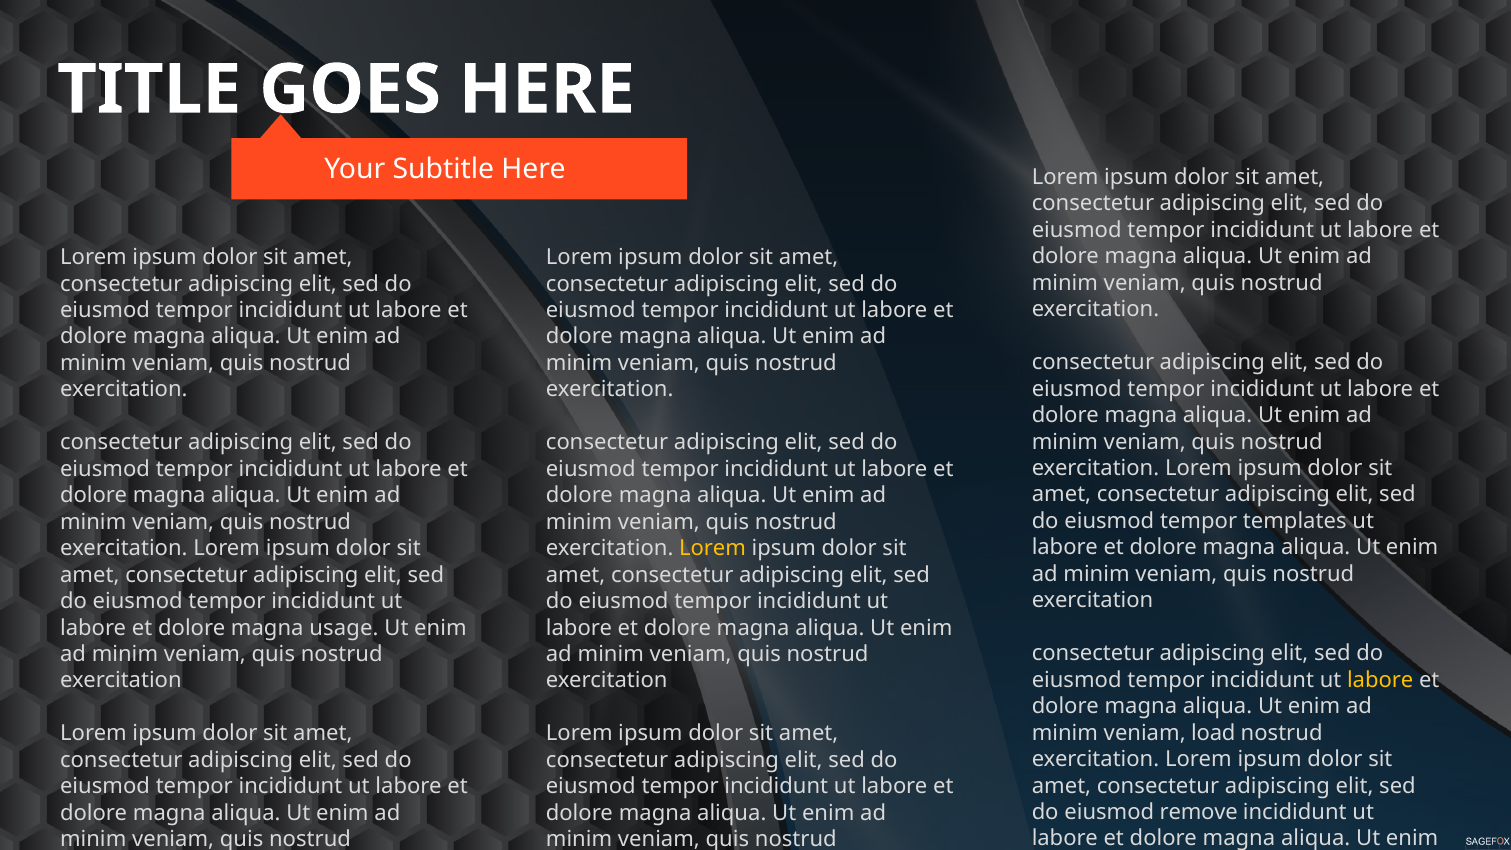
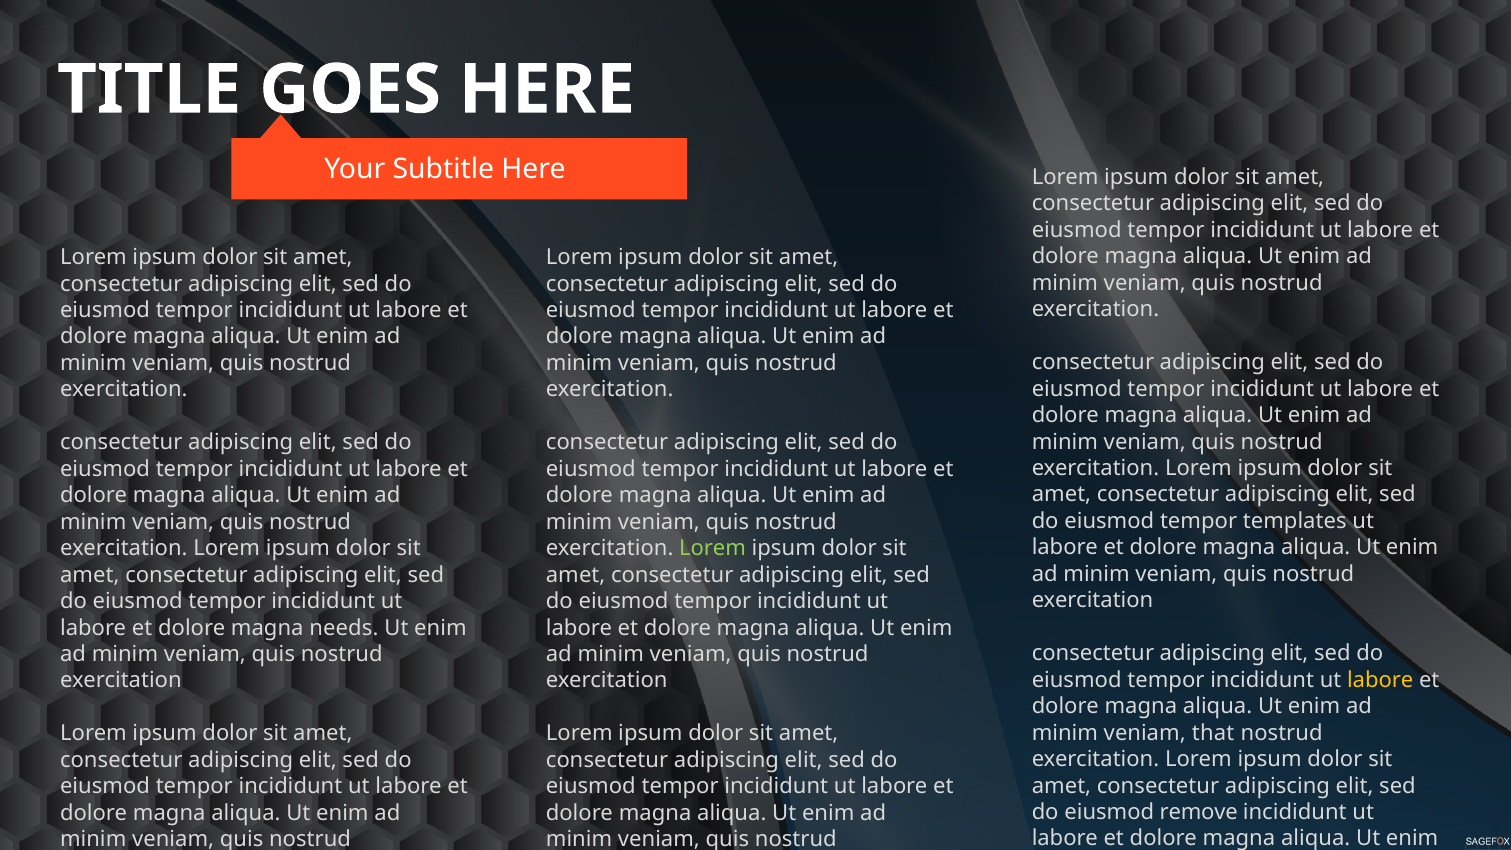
Lorem at (713, 548) colour: yellow -> light green
usage: usage -> needs
load: load -> that
